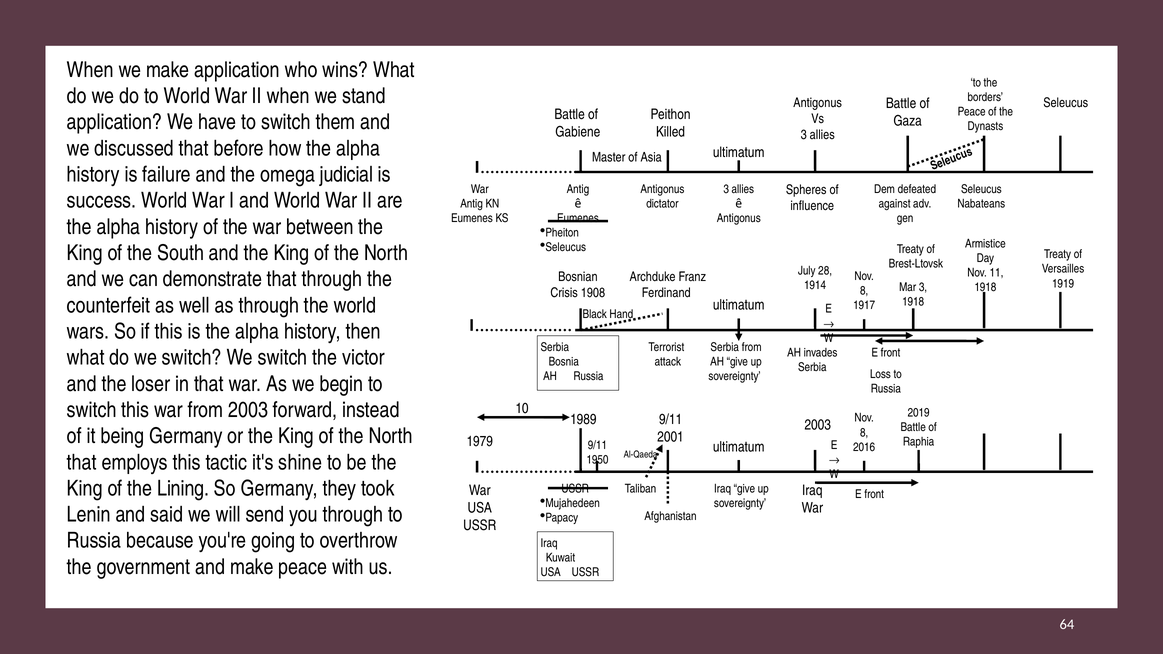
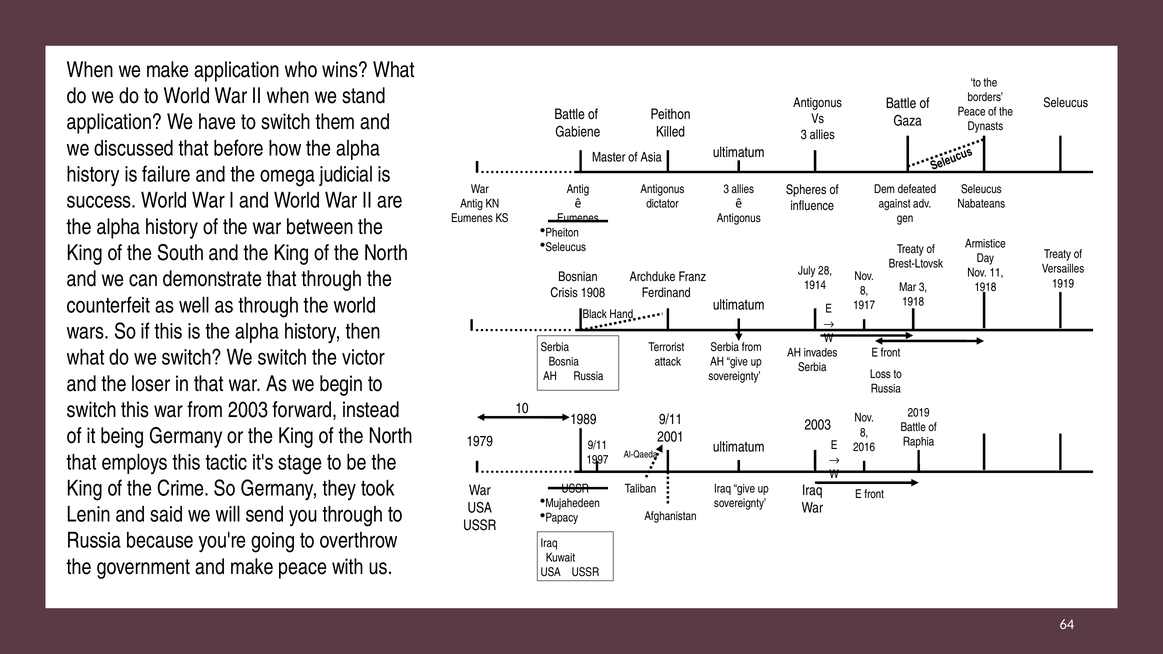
shine: shine -> stage
1950: 1950 -> 1997
Lining: Lining -> Crime
